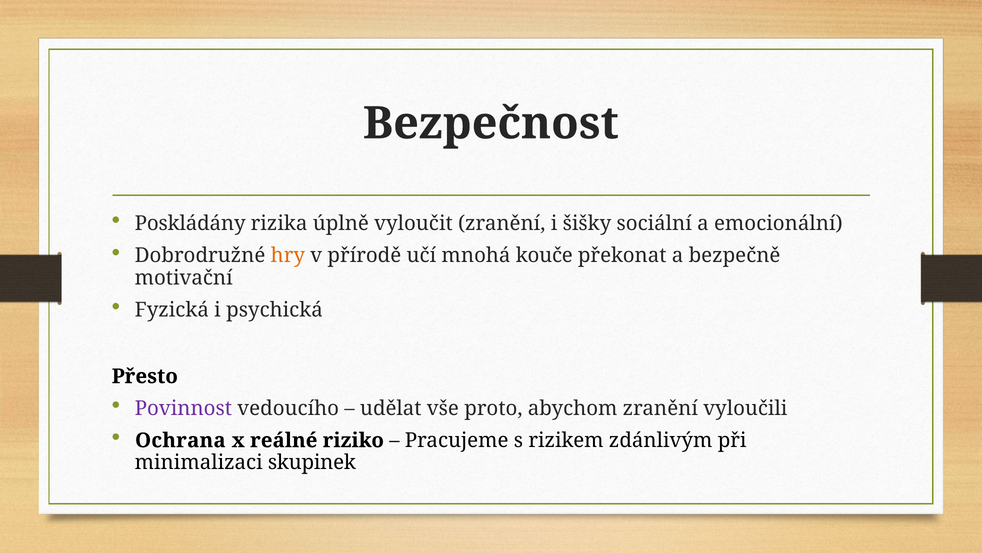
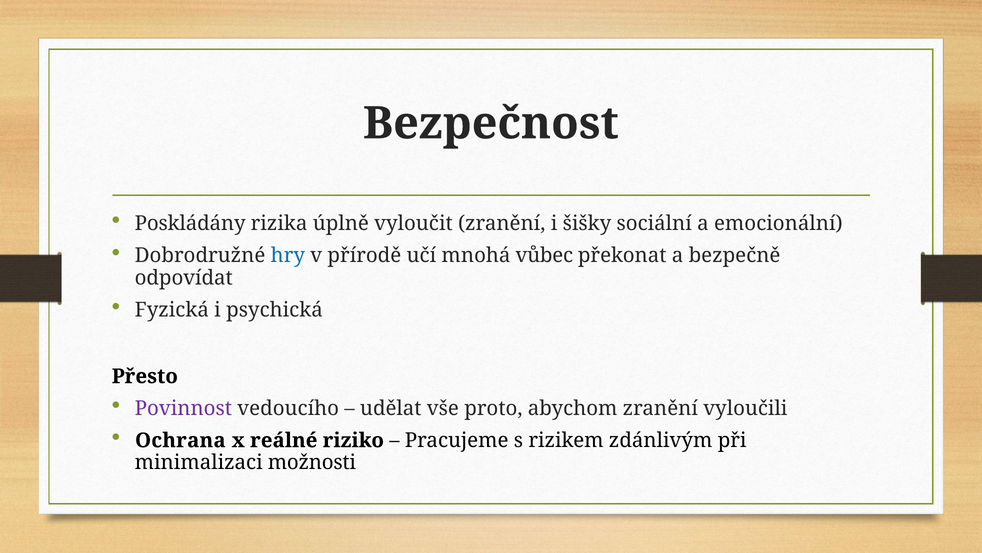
hry colour: orange -> blue
kouče: kouče -> vůbec
motivační: motivační -> odpovídat
skupinek: skupinek -> možnosti
